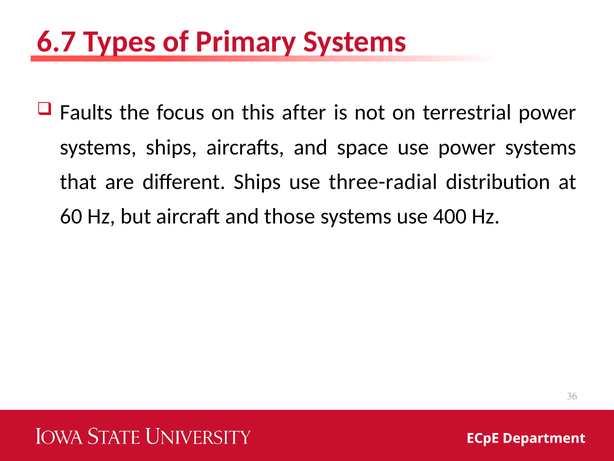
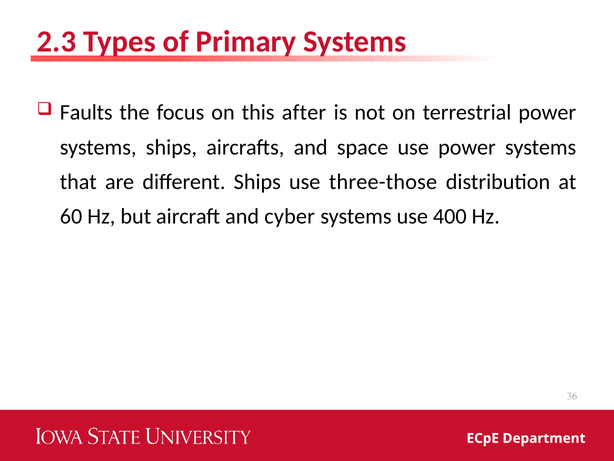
6.7: 6.7 -> 2.3
three-radial: three-radial -> three-those
those: those -> cyber
